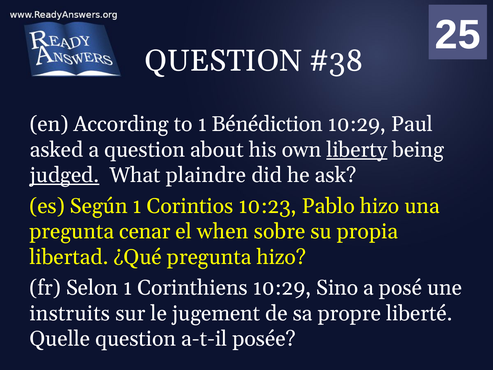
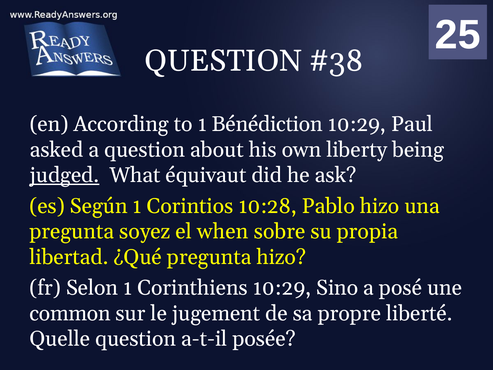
liberty underline: present -> none
plaindre: plaindre -> équivaut
10:23: 10:23 -> 10:28
cenar: cenar -> soyez
instruits: instruits -> common
